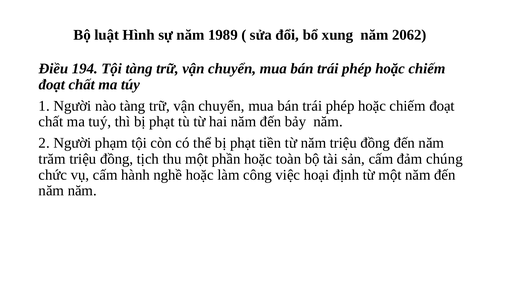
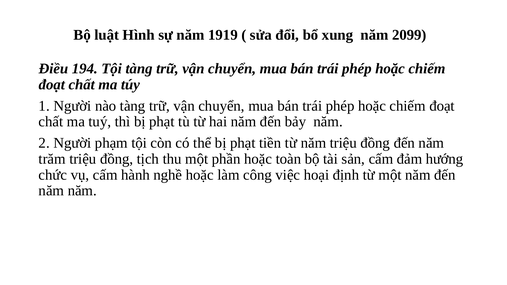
1989: 1989 -> 1919
2062: 2062 -> 2099
chúng: chúng -> hướng
